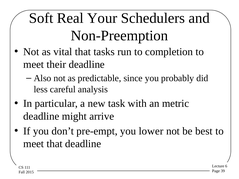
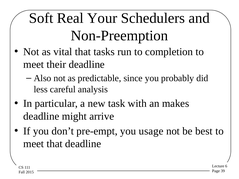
metric: metric -> makes
lower: lower -> usage
